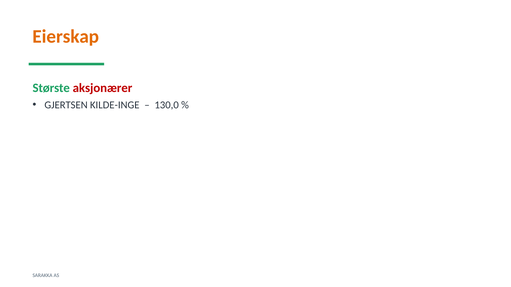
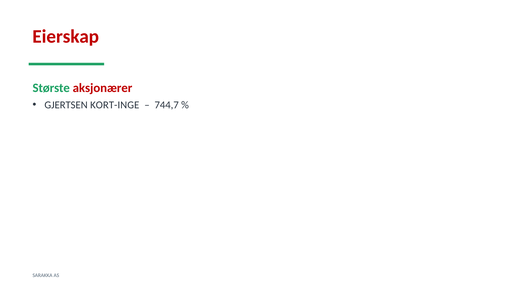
Eierskap colour: orange -> red
KILDE-INGE: KILDE-INGE -> KORT-INGE
130,0: 130,0 -> 744,7
